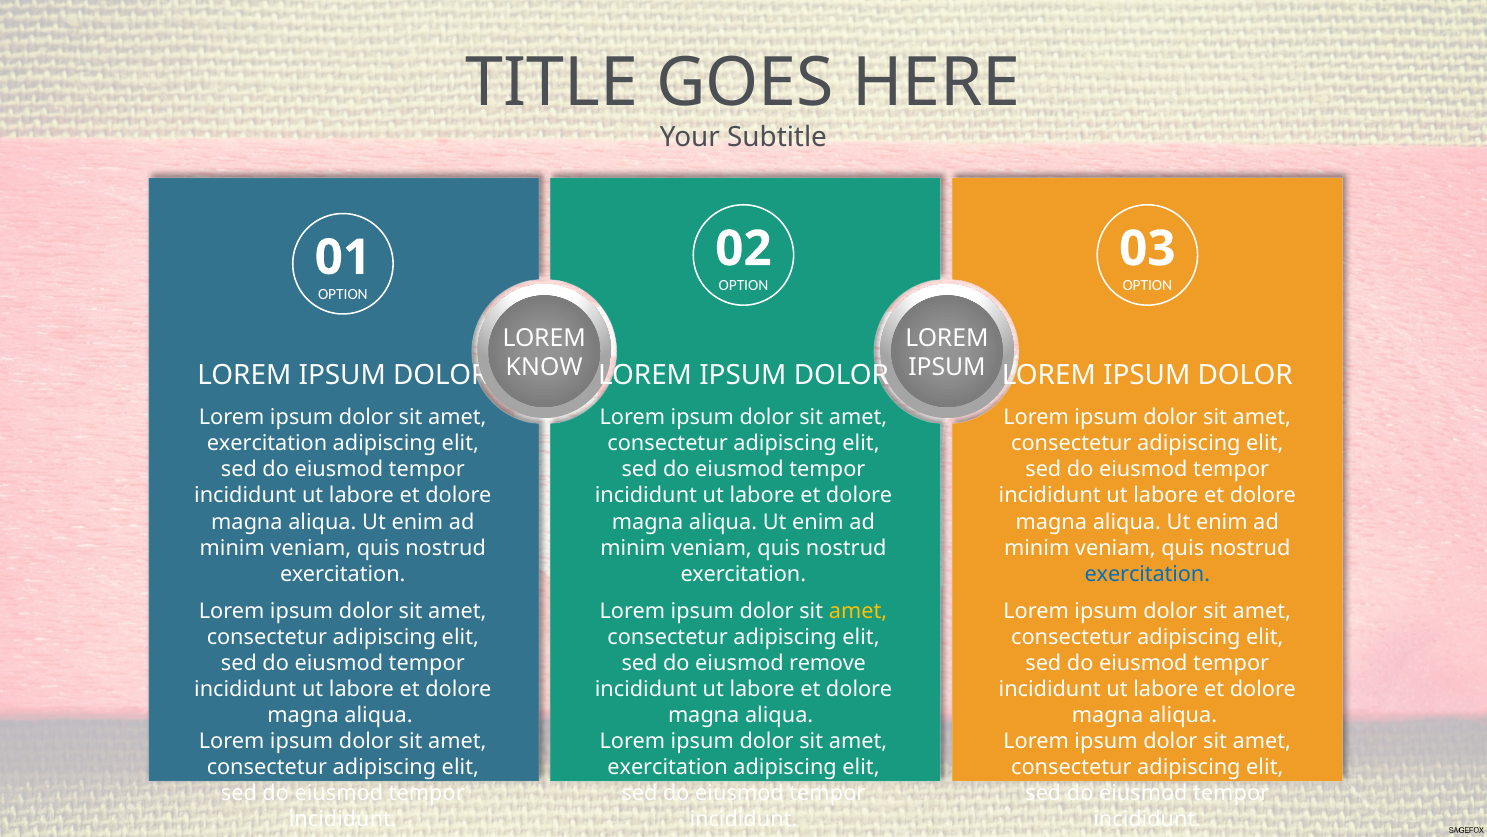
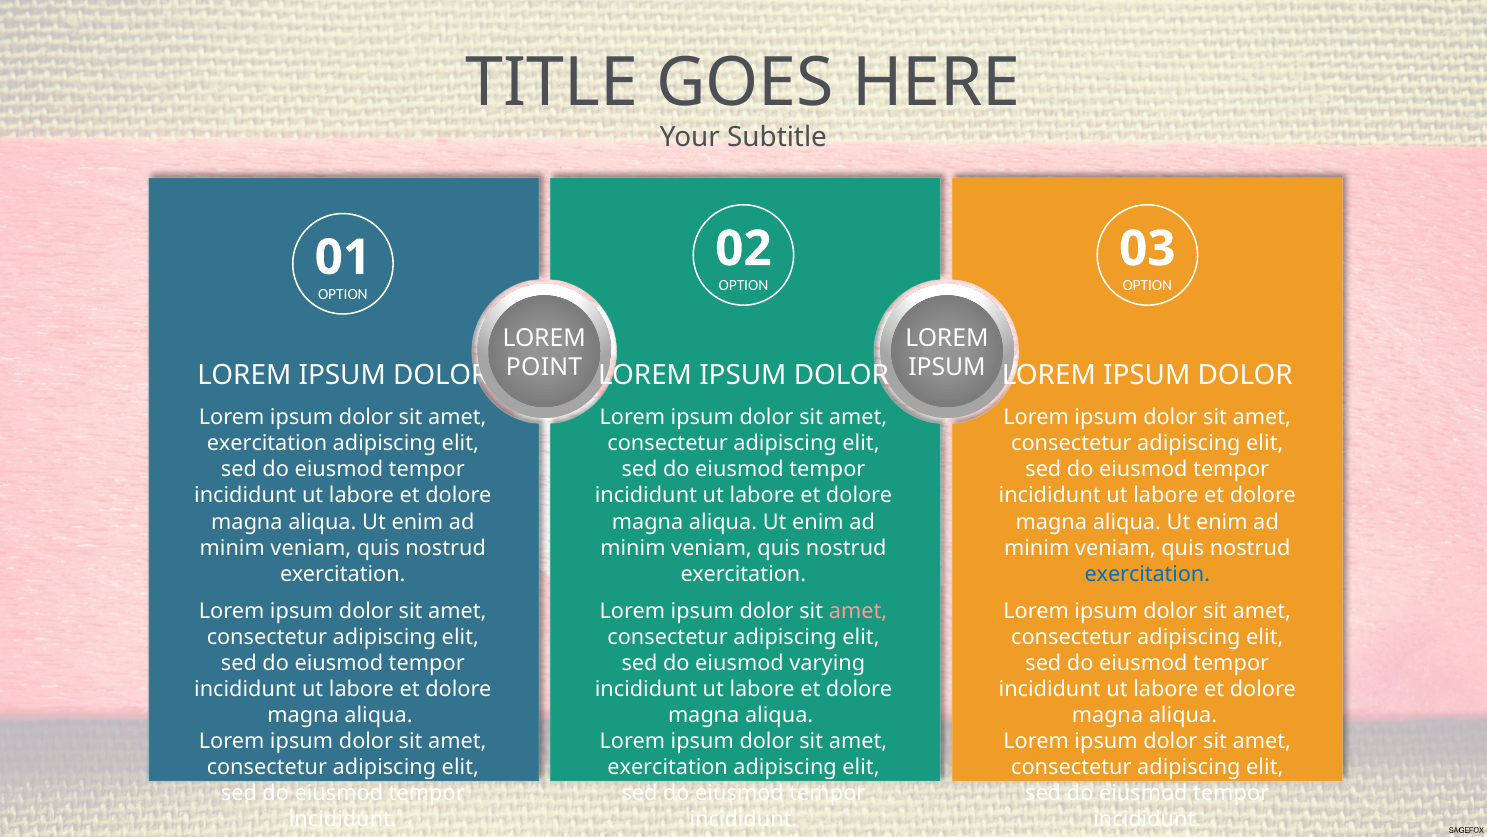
KNOW: KNOW -> POINT
amet at (858, 611) colour: yellow -> pink
remove: remove -> varying
